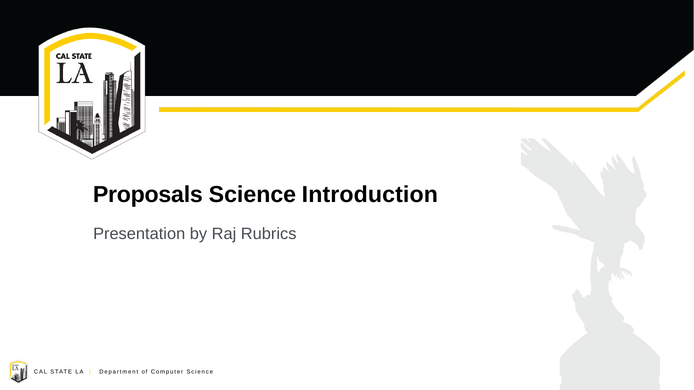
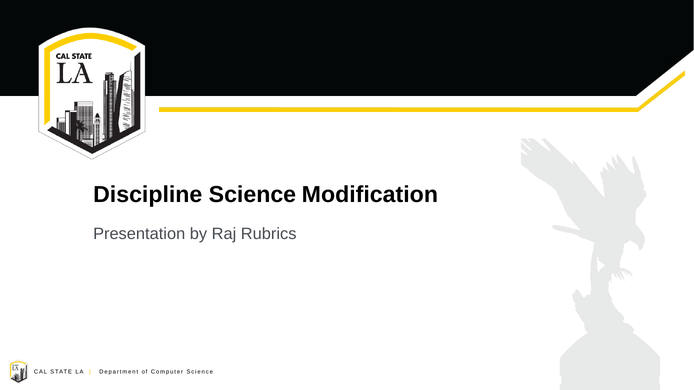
Proposals: Proposals -> Discipline
Introduction: Introduction -> Modification
